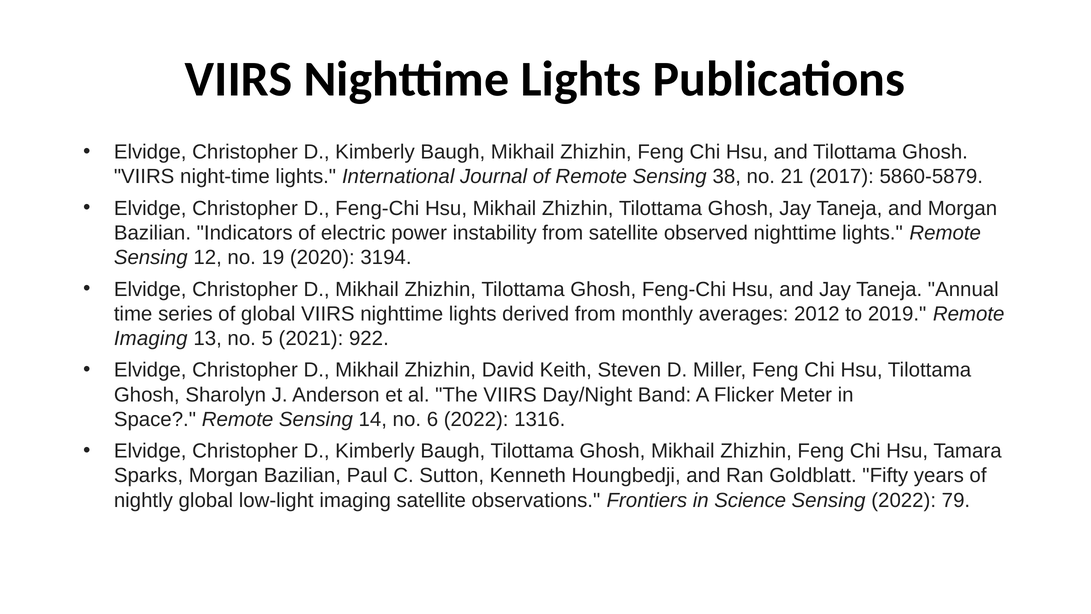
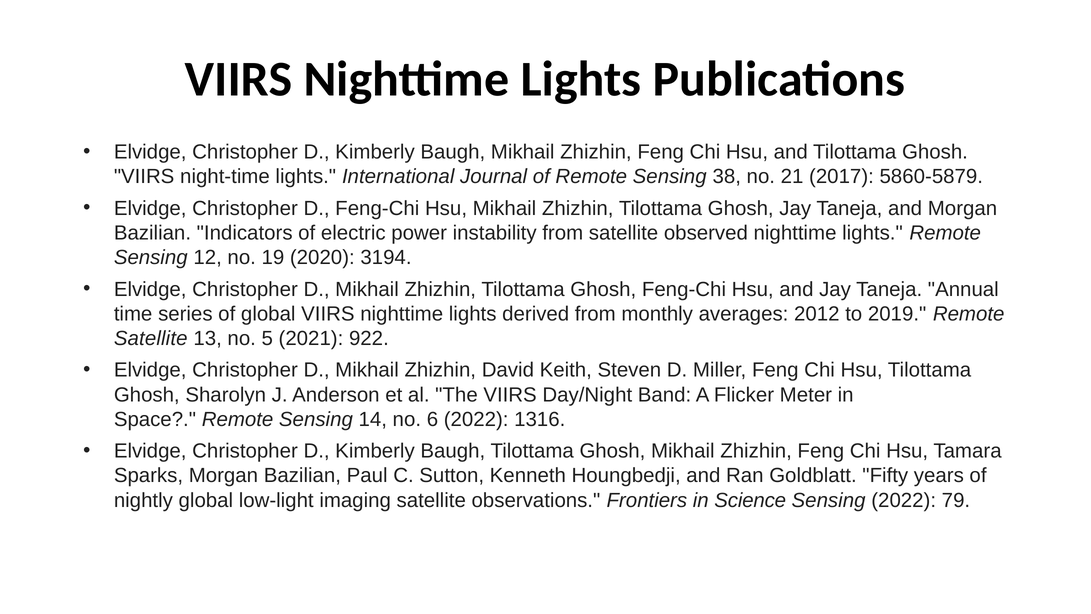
Imaging at (151, 338): Imaging -> Satellite
